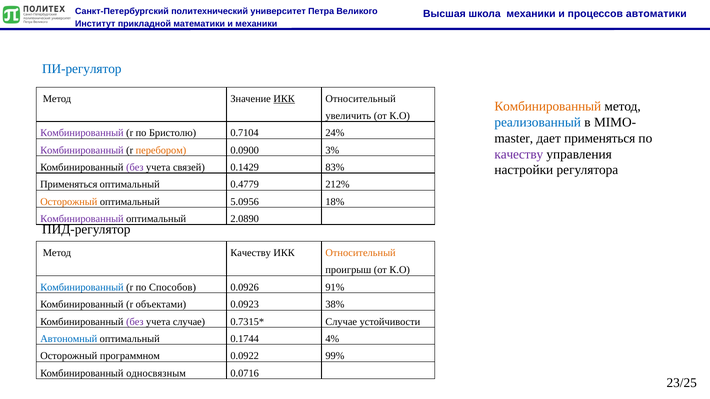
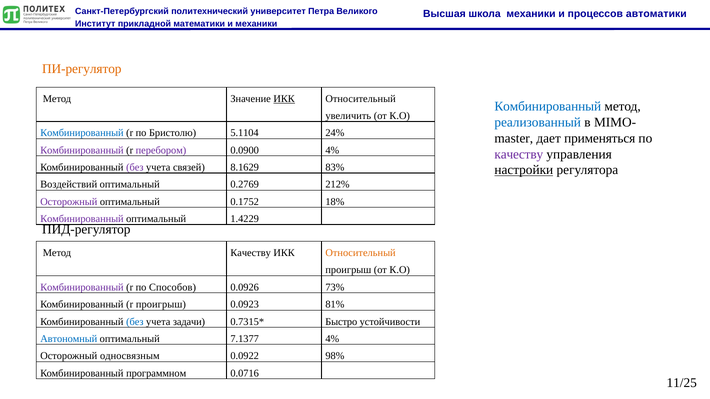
ПИ-регулятор colour: blue -> orange
Комбинированный at (548, 106) colour: orange -> blue
Комбинированный at (82, 133) colour: purple -> blue
0.7104: 0.7104 -> 5.1104
перебором colour: orange -> purple
0.0900 3%: 3% -> 4%
0.1429: 0.1429 -> 8.1629
настройки underline: none -> present
Применяться at (69, 185): Применяться -> Воздействий
0.4779: 0.4779 -> 0.2769
Осторожный at (69, 202) colour: orange -> purple
5.0956: 5.0956 -> 0.1752
2.0890: 2.0890 -> 1.4229
Комбинированный at (82, 288) colour: blue -> purple
91%: 91% -> 73%
r объектами: объектами -> проигрыш
38%: 38% -> 81%
без at (135, 322) colour: purple -> blue
учета случае: случае -> задачи
Случае at (341, 322): Случае -> Быстро
0.1744: 0.1744 -> 7.1377
программном: программном -> односвязным
99%: 99% -> 98%
односвязным: односвязным -> программном
23/25: 23/25 -> 11/25
